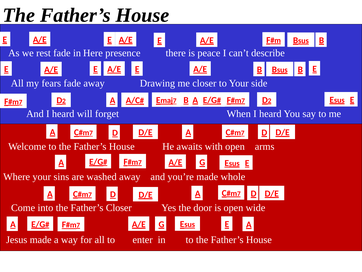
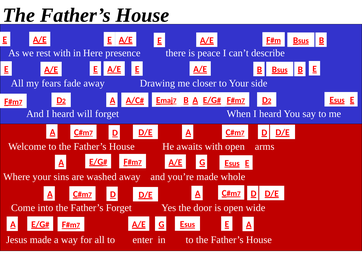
rest fade: fade -> with
Father’s Closer: Closer -> Forget
